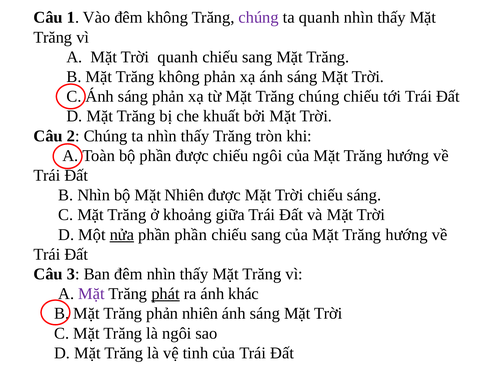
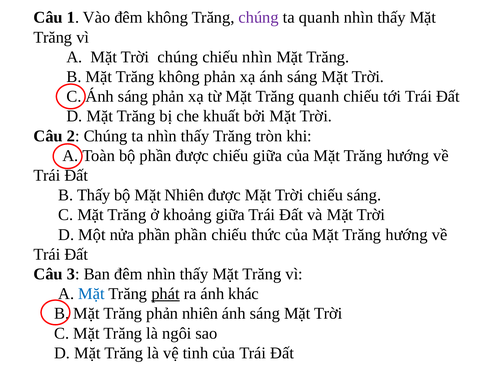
Trời quanh: quanh -> chúng
sang at (257, 57): sang -> nhìn
Mặt Trăng chúng: chúng -> quanh
chiếu ngôi: ngôi -> giữa
B Nhìn: Nhìn -> Thấy
nửa underline: present -> none
sang at (266, 234): sang -> thức
Mặt at (92, 294) colour: purple -> blue
